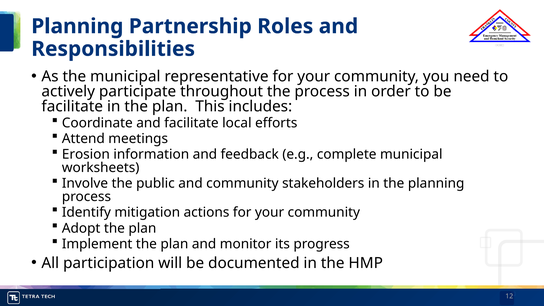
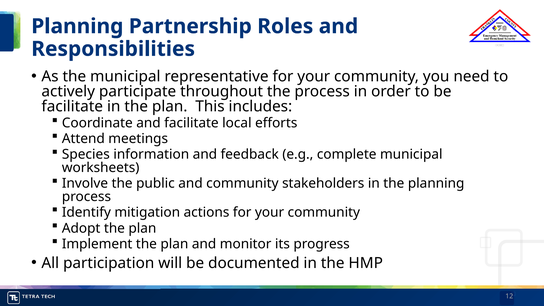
Erosion: Erosion -> Species
